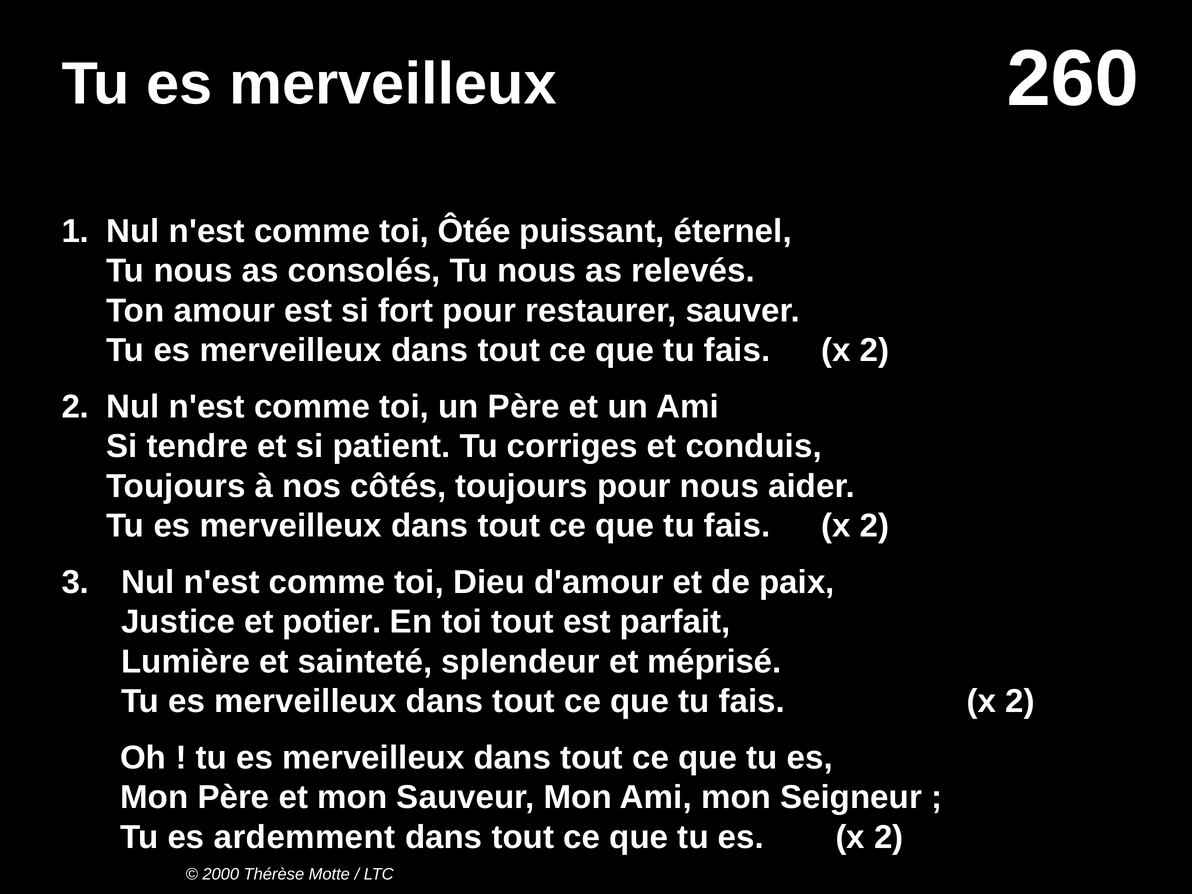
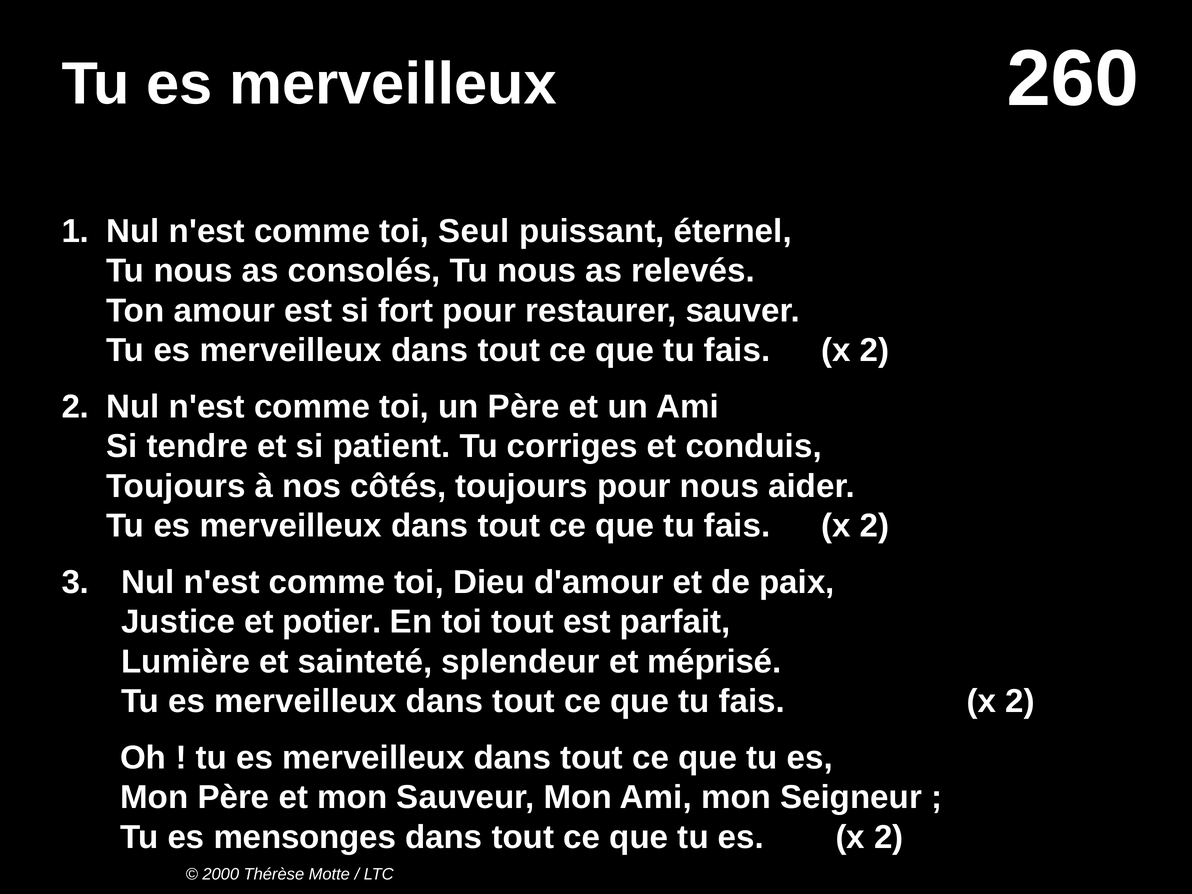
Ôtée: Ôtée -> Seul
ardemment: ardemment -> mensonges
